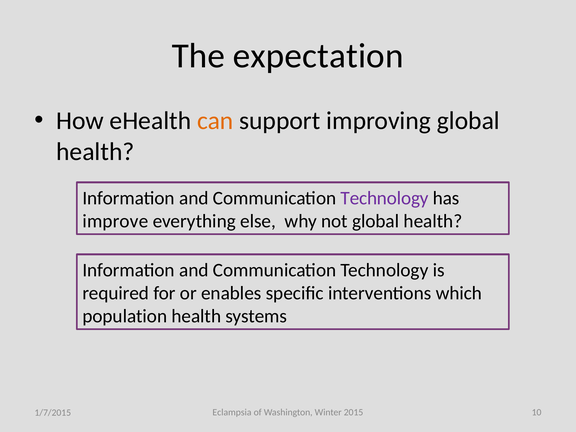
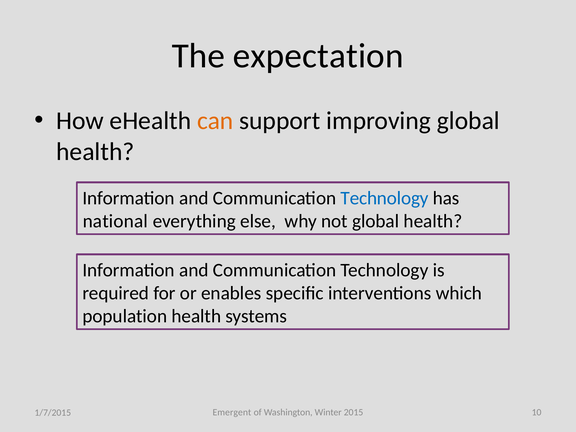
Technology at (385, 198) colour: purple -> blue
improve: improve -> national
Eclampsia: Eclampsia -> Emergent
